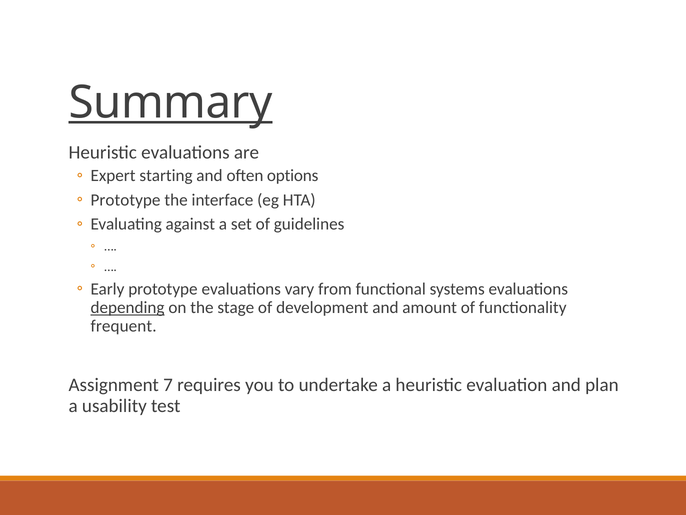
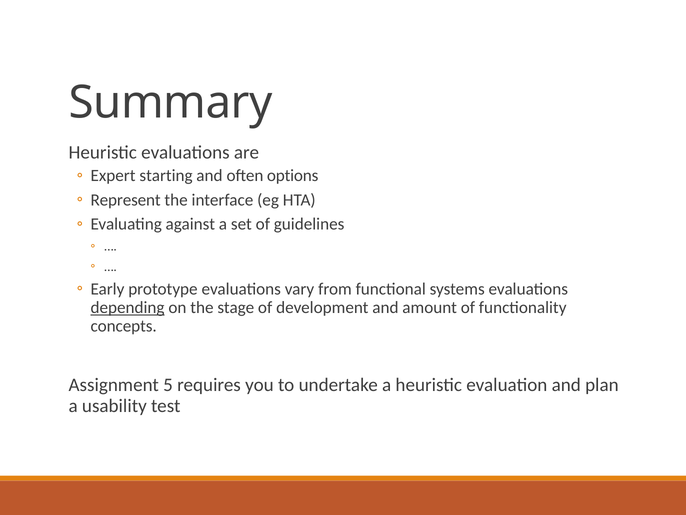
Summary underline: present -> none
Prototype at (126, 200): Prototype -> Represent
frequent: frequent -> concepts
7: 7 -> 5
